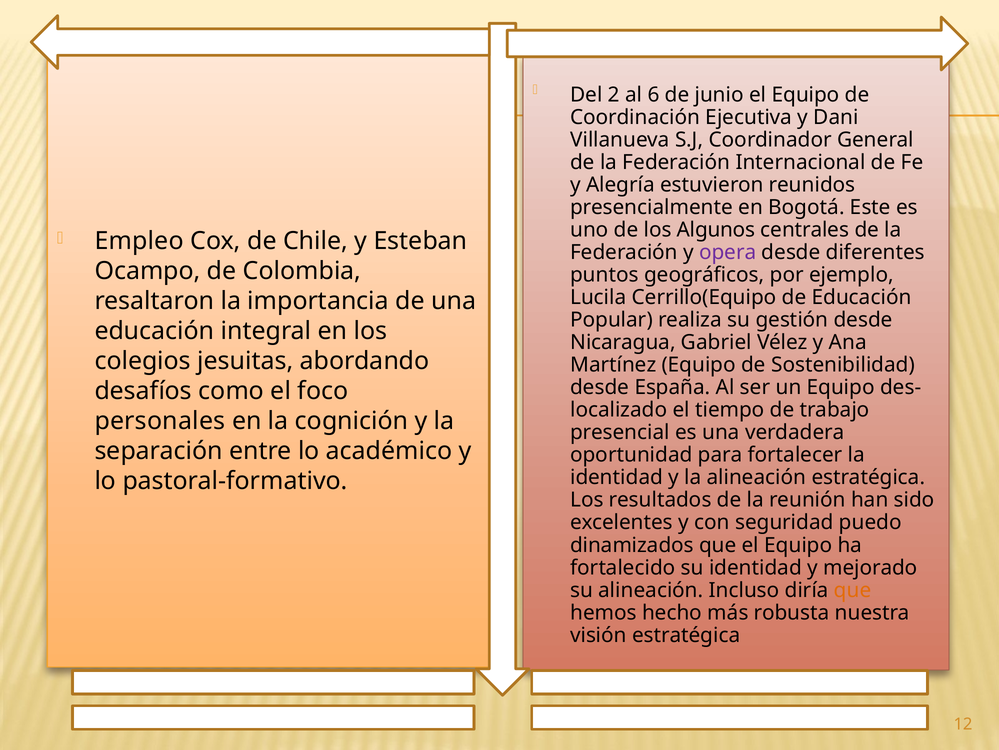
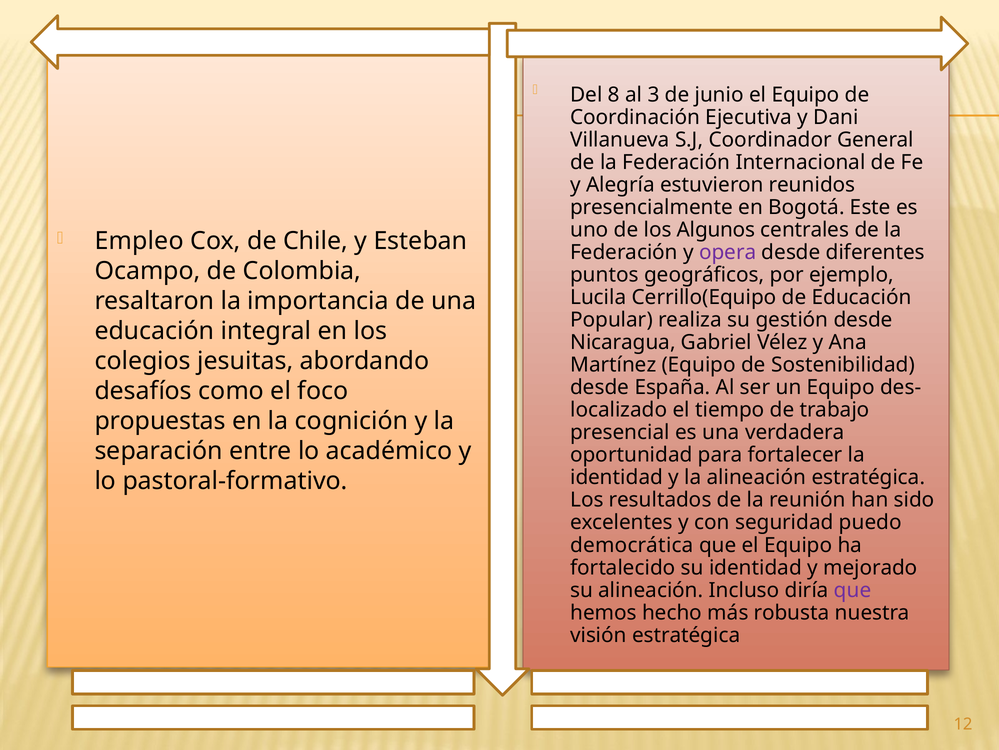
2: 2 -> 8
6: 6 -> 3
personales: personales -> propuestas
dinamizados: dinamizados -> democrática
que at (853, 590) colour: orange -> purple
